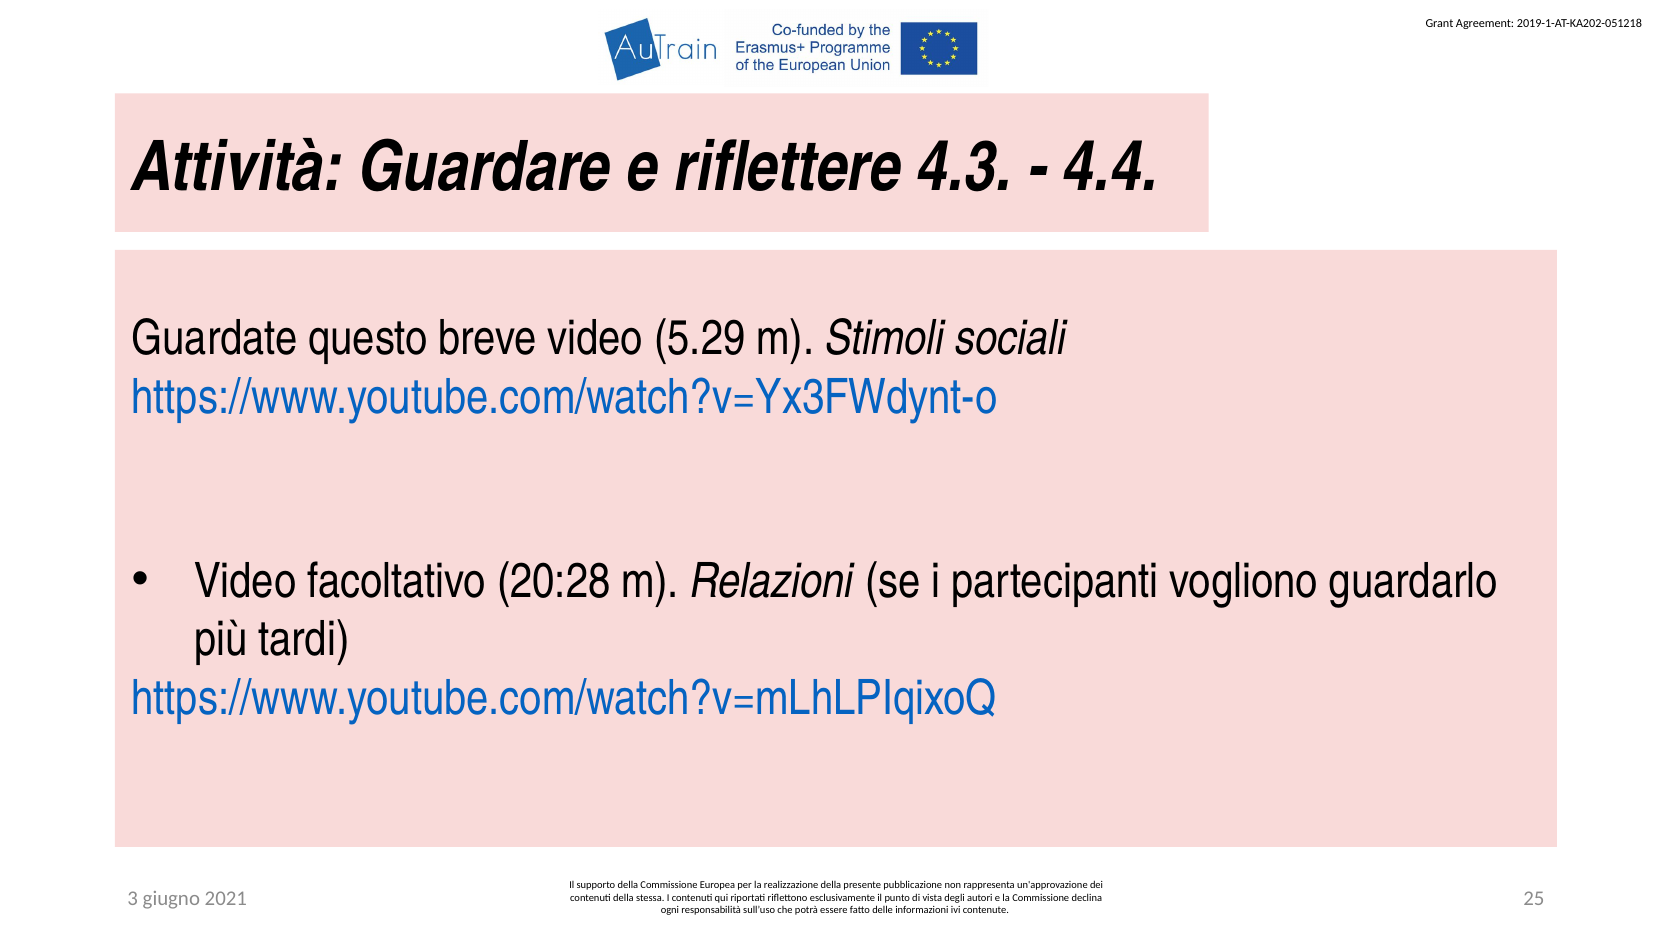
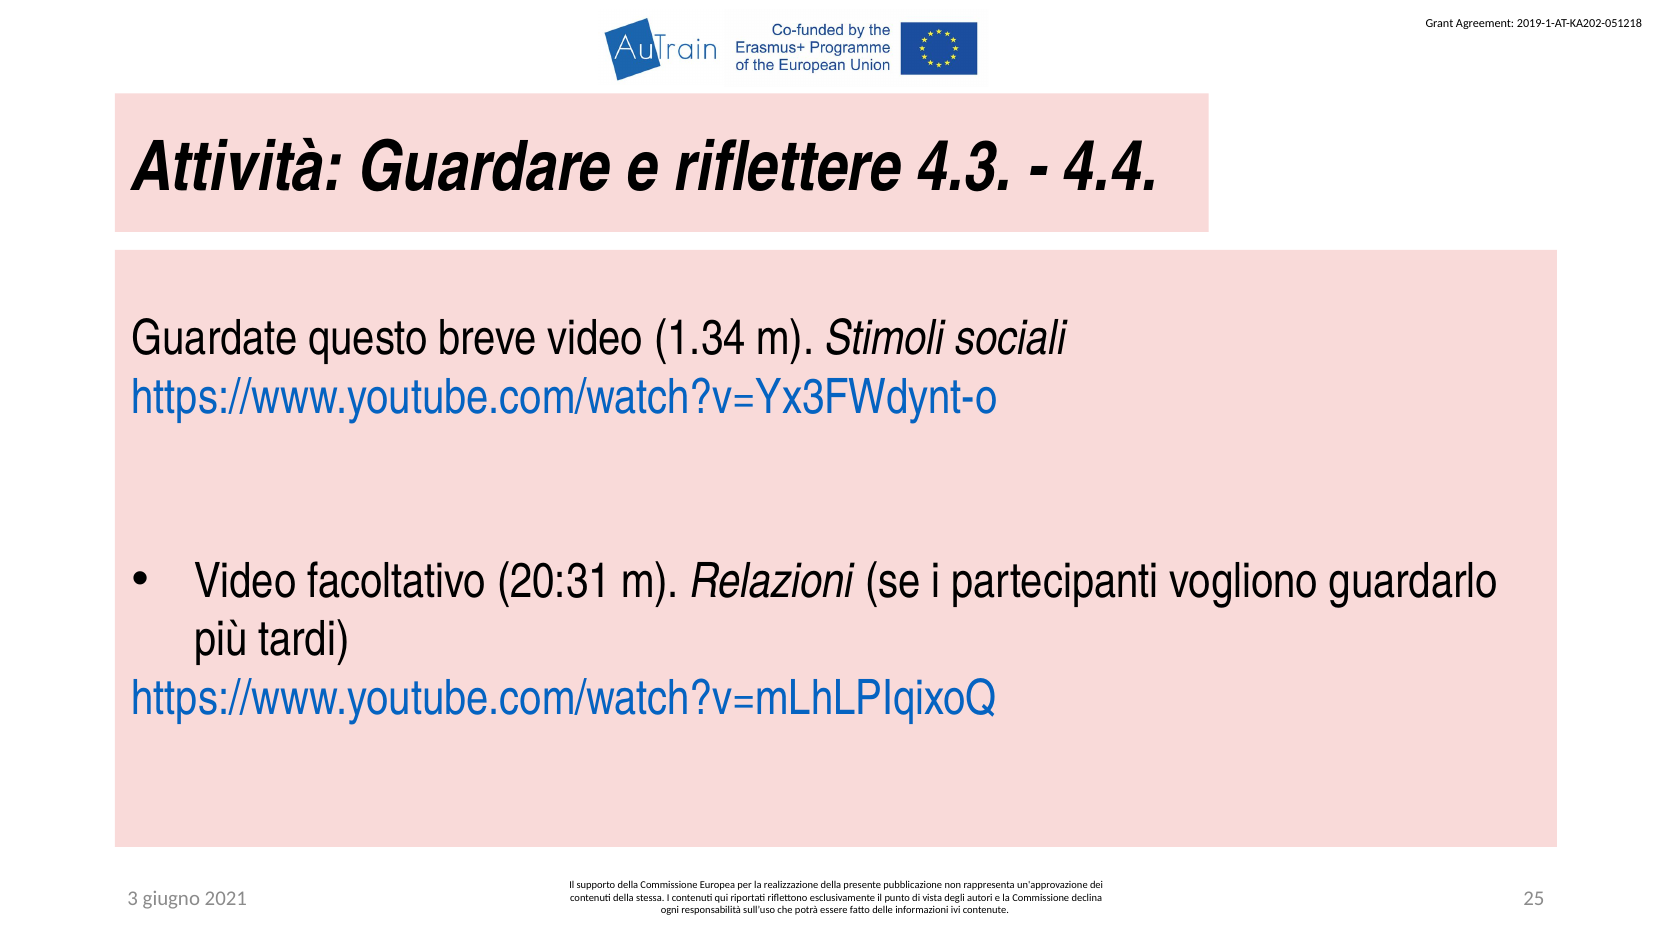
5.29: 5.29 -> 1.34
20:28: 20:28 -> 20:31
